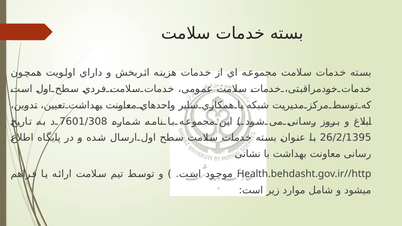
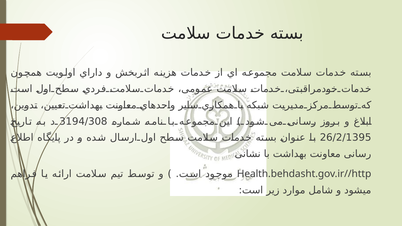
7601/308: 7601/308 -> 3194/308
